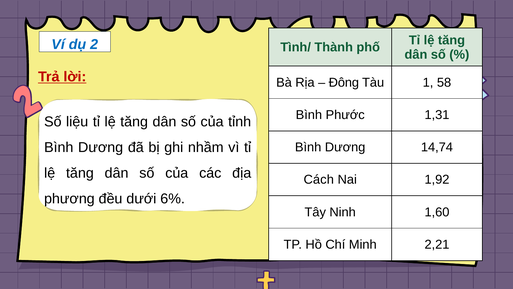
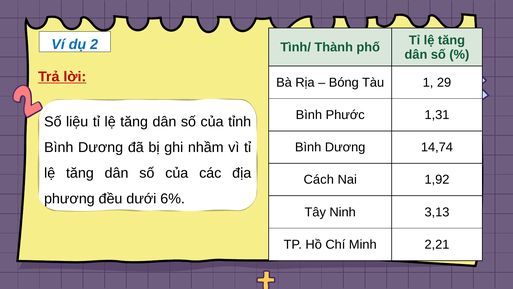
Đông: Đông -> Bóng
58: 58 -> 29
1,60: 1,60 -> 3,13
